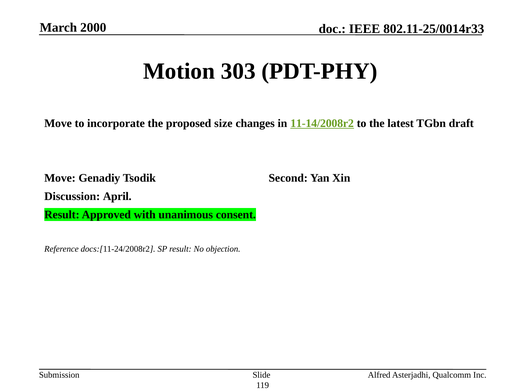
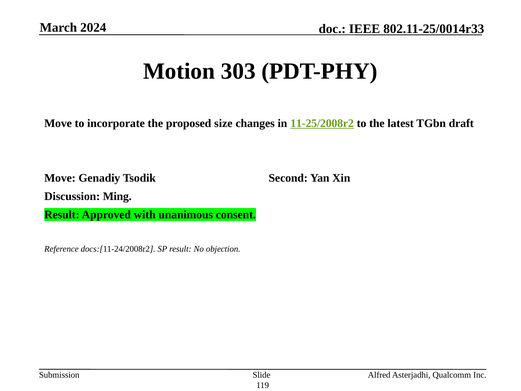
2000: 2000 -> 2024
11-14/2008r2: 11-14/2008r2 -> 11-25/2008r2
April: April -> Ming
